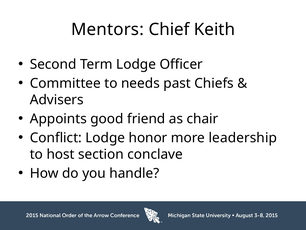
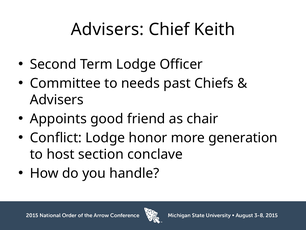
Mentors at (107, 29): Mentors -> Advisers
leadership: leadership -> generation
